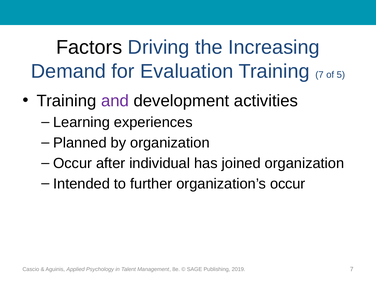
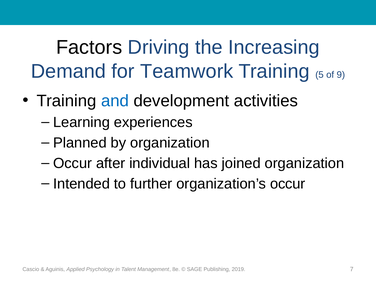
Evaluation: Evaluation -> Teamwork
Training 7: 7 -> 5
5: 5 -> 9
and colour: purple -> blue
